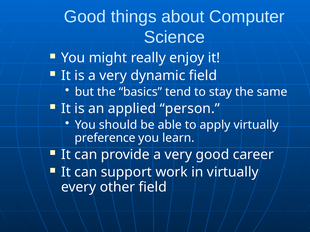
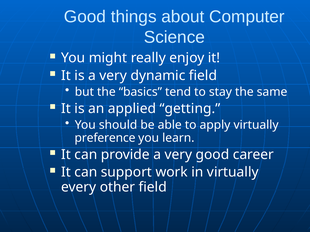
person: person -> getting
